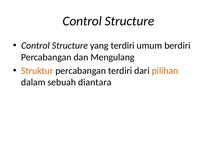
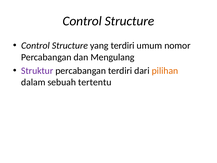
berdiri: berdiri -> nomor
Struktur colour: orange -> purple
diantara: diantara -> tertentu
